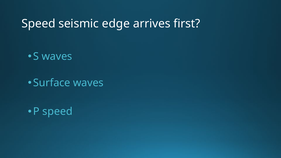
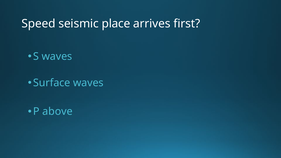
edge: edge -> place
P speed: speed -> above
